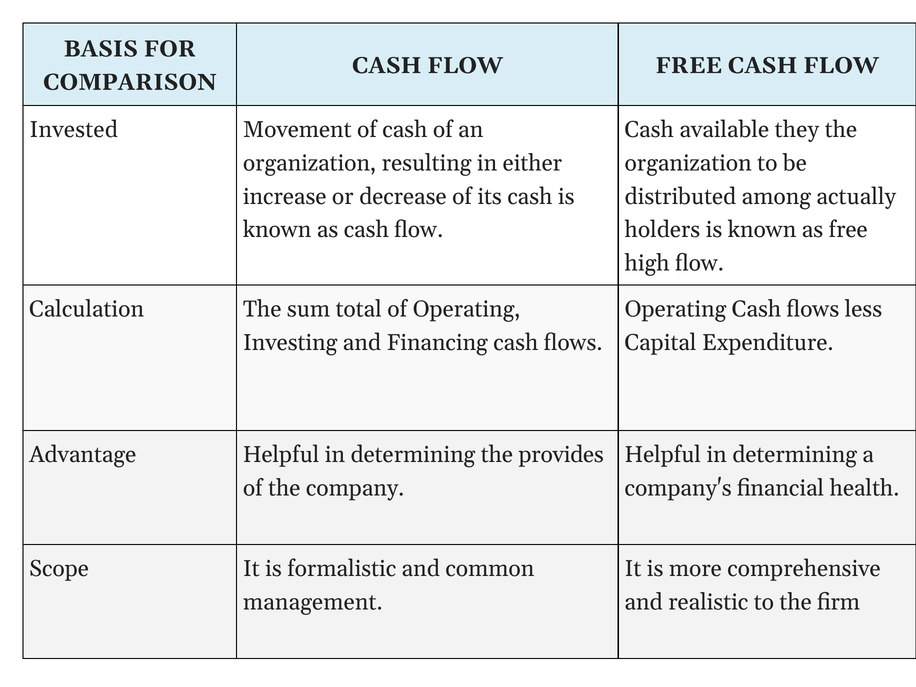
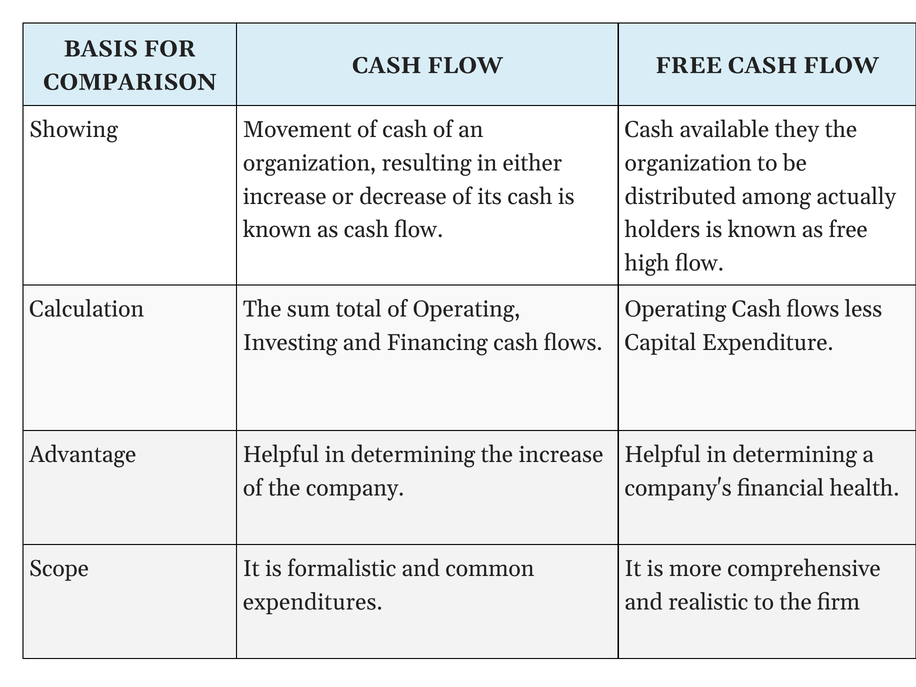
Invested: Invested -> Showing
the provides: provides -> increase
management: management -> expenditures
